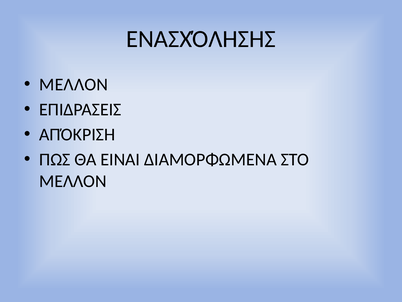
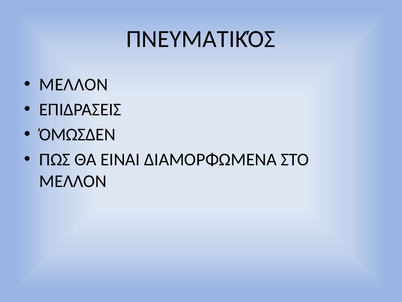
ΕΝΑΣΧΌΛΗΣΗΣ: ΕΝΑΣΧΌΛΗΣΗΣ -> ΠΝΕΥΜΑΤΙΚΌΣ
ΑΠΌΚΡΙΣΗ: ΑΠΌΚΡΙΣΗ -> ΌΜΩΣΔΕΝ
